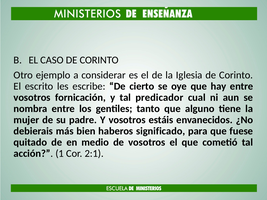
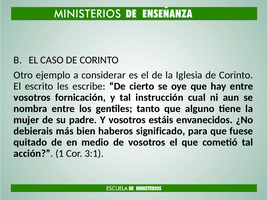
predicador: predicador -> instrucción
2:1: 2:1 -> 3:1
